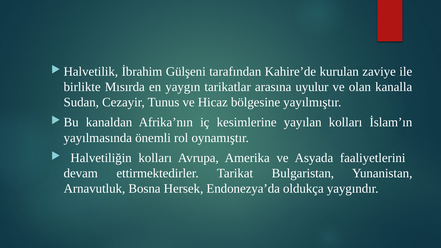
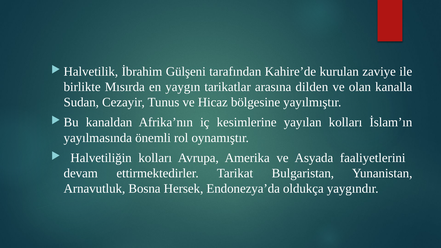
uyulur: uyulur -> dilden
